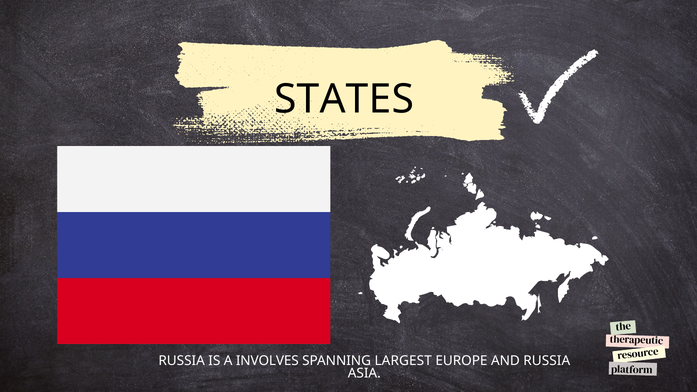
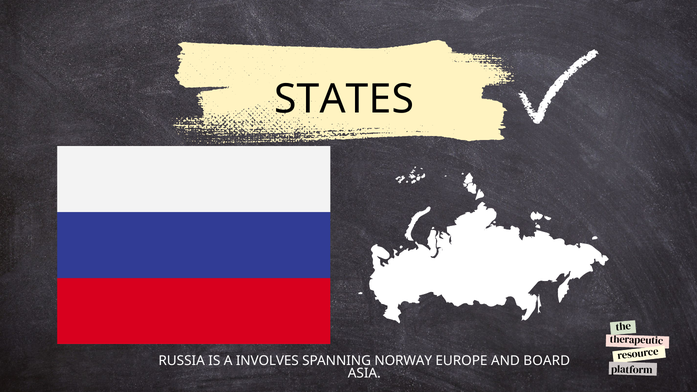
LARGEST: LARGEST -> NORWAY
AND RUSSIA: RUSSIA -> BOARD
